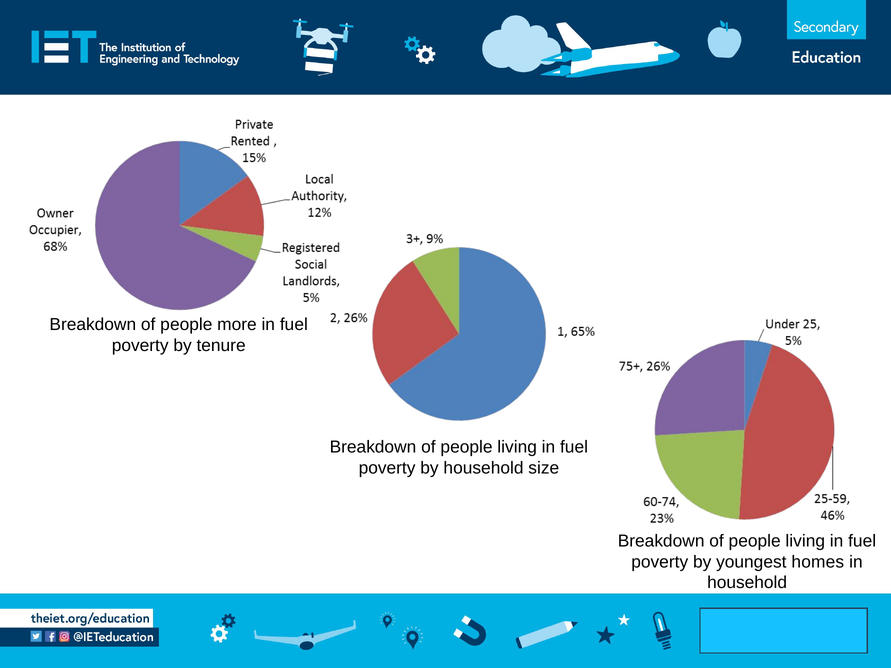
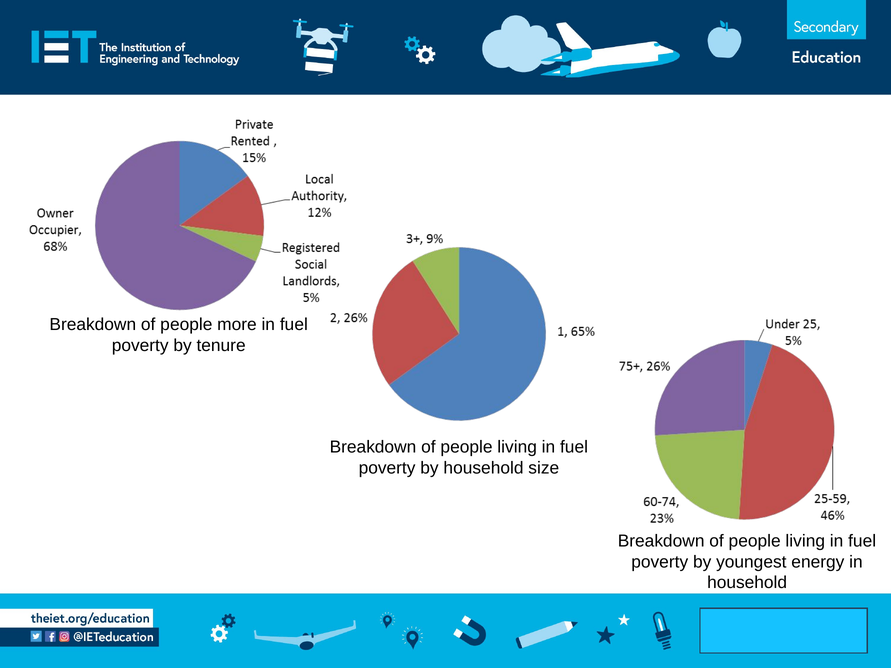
homes: homes -> energy
